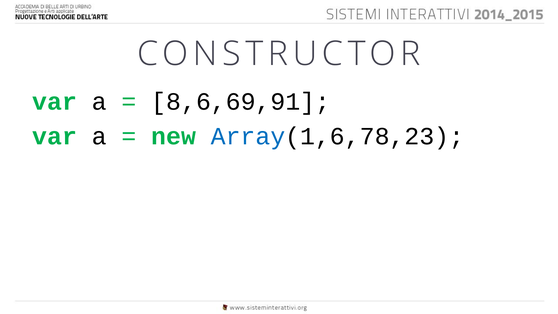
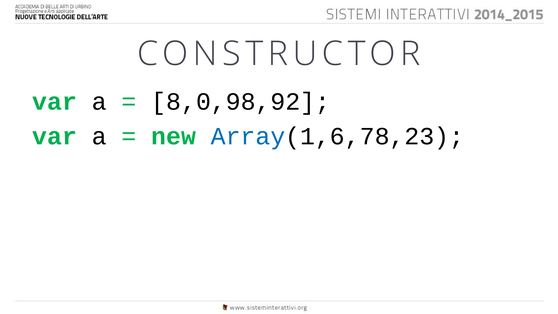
8,6,69,91: 8,6,69,91 -> 8,0,98,92
